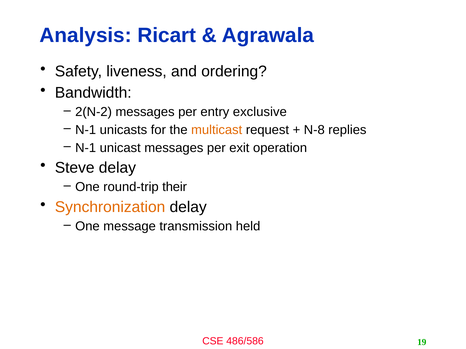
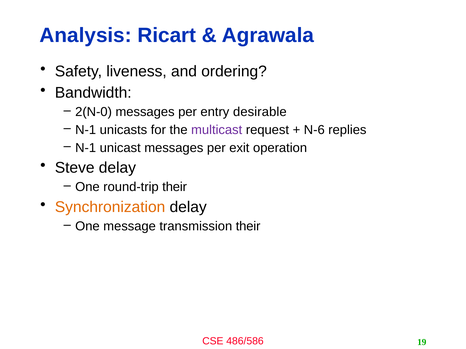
2(N-2: 2(N-2 -> 2(N-0
exclusive: exclusive -> desirable
multicast colour: orange -> purple
N-8: N-8 -> N-6
transmission held: held -> their
